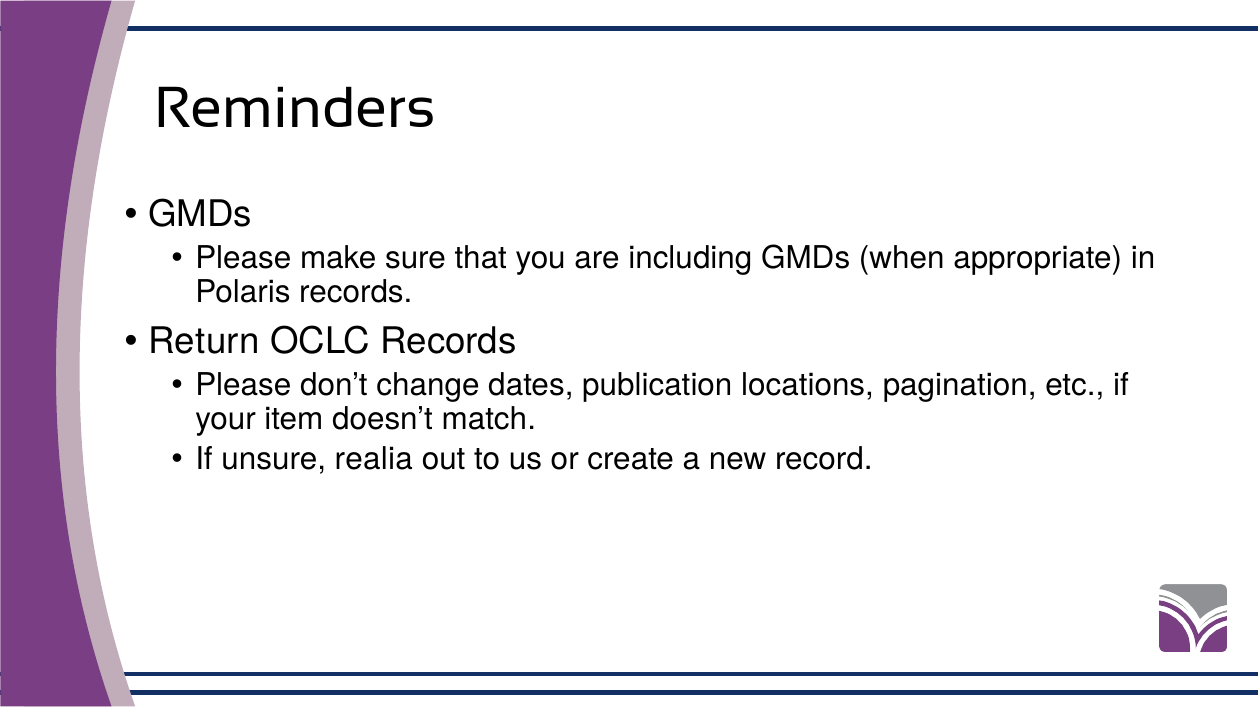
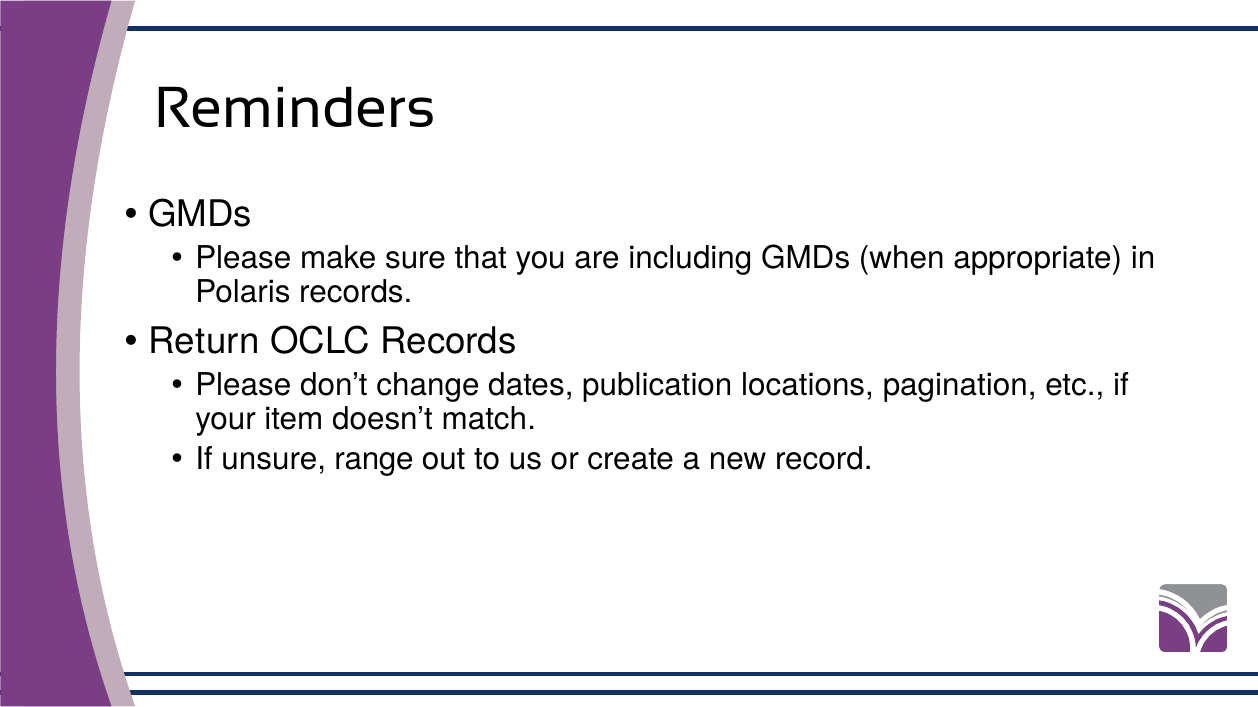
realia: realia -> range
